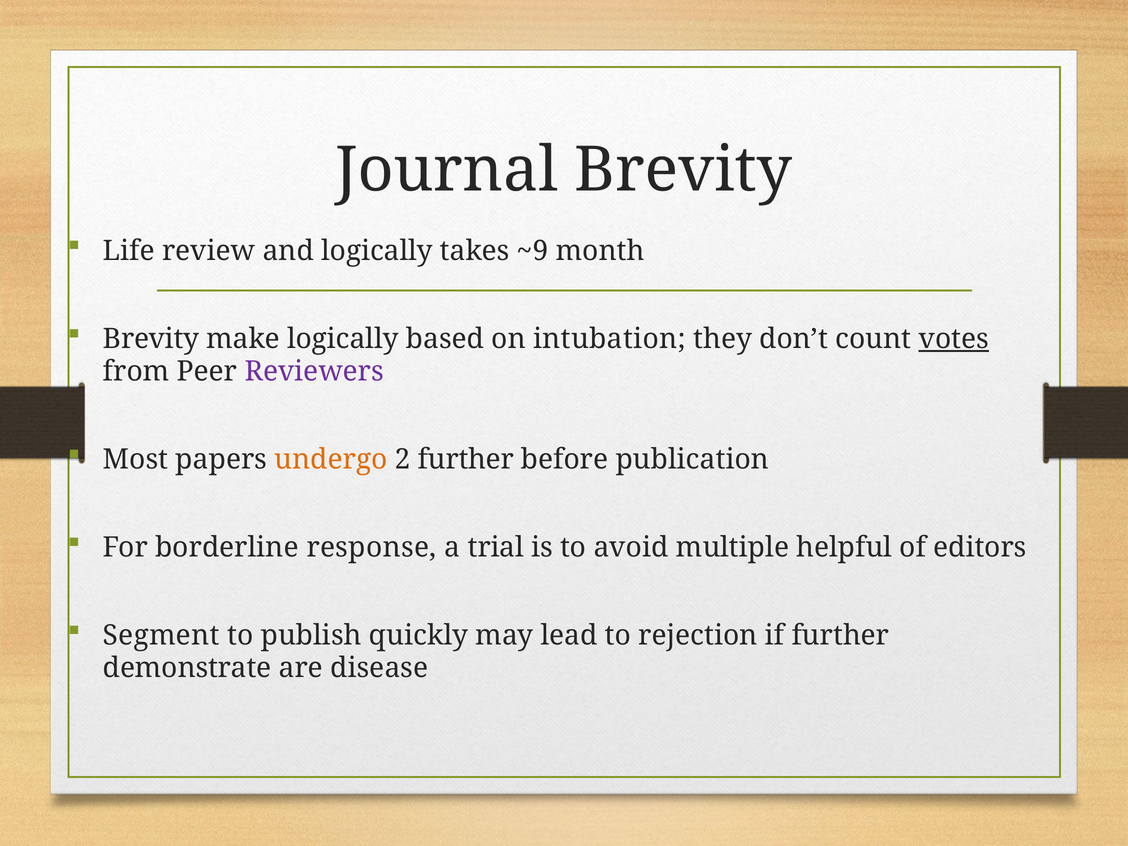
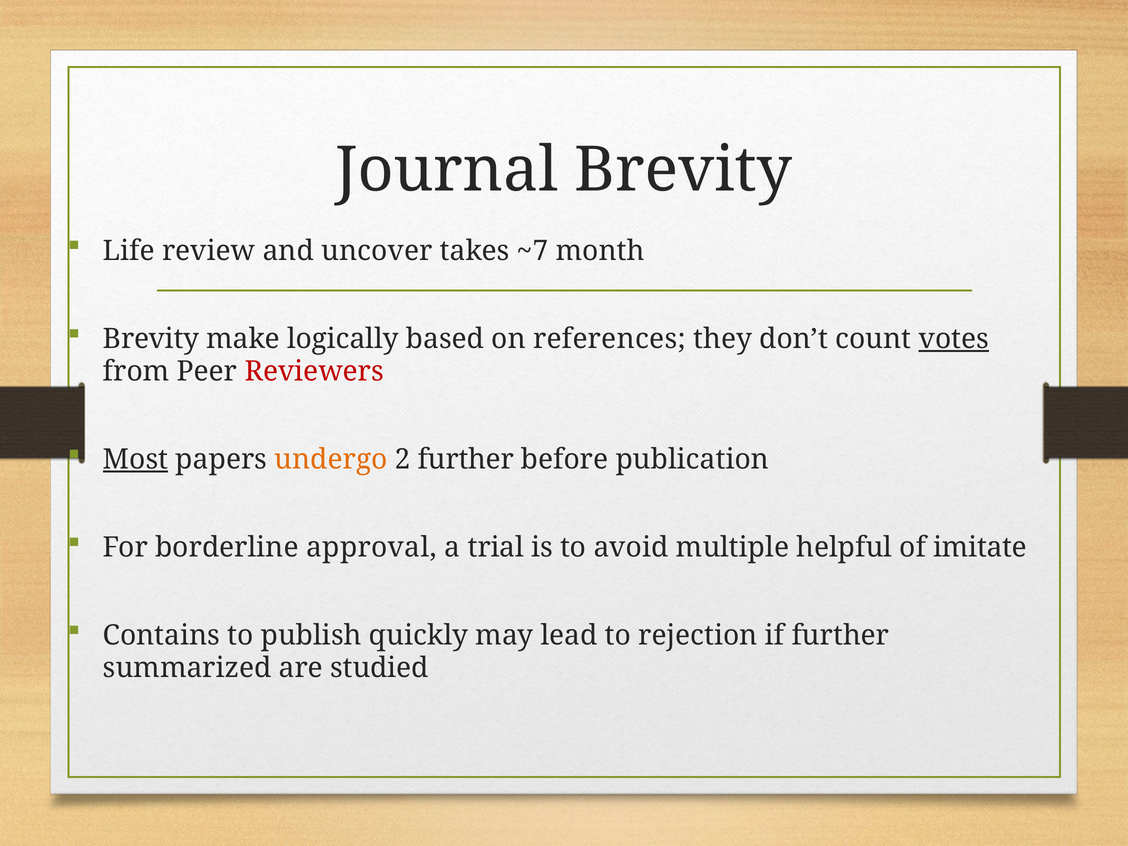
and logically: logically -> uncover
~9: ~9 -> ~7
intubation: intubation -> references
Reviewers colour: purple -> red
Most underline: none -> present
response: response -> approval
editors: editors -> imitate
Segment: Segment -> Contains
demonstrate: demonstrate -> summarized
disease: disease -> studied
